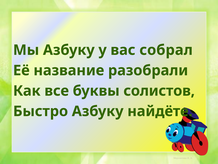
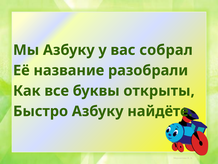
солистов: солистов -> открыты
